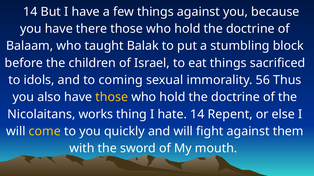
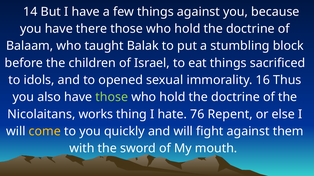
coming: coming -> opened
56: 56 -> 16
those at (112, 97) colour: yellow -> light green
hate 14: 14 -> 76
